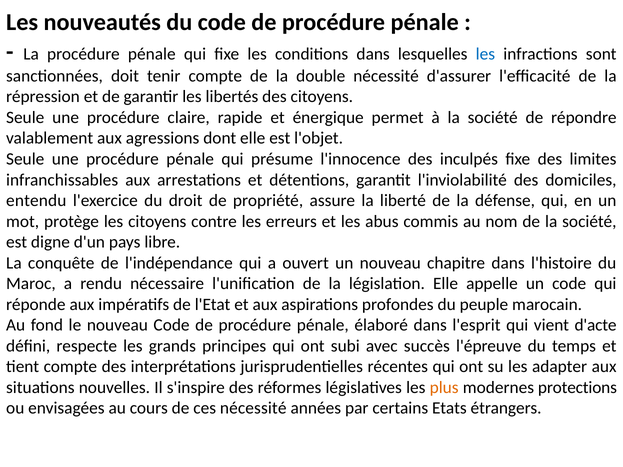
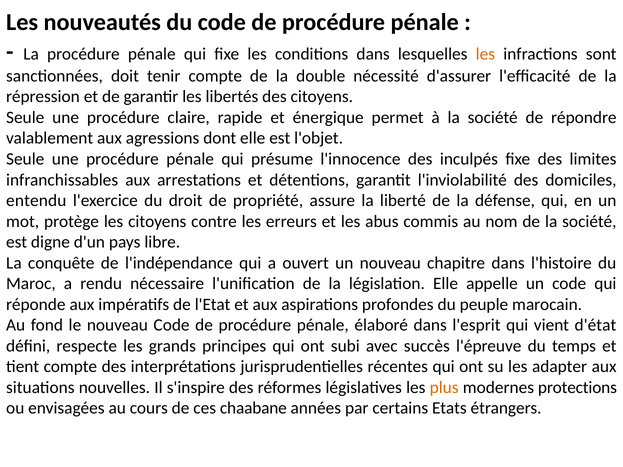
les at (485, 54) colour: blue -> orange
d'acte: d'acte -> d'état
ces nécessité: nécessité -> chaabane
